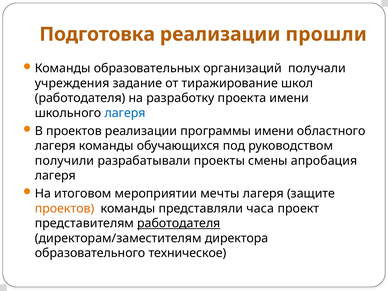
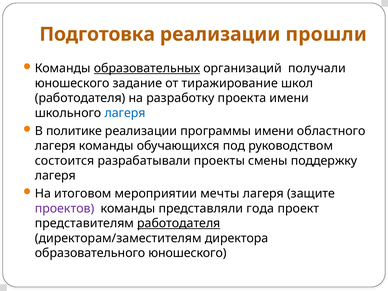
образовательных underline: none -> present
учреждения at (72, 83): учреждения -> юношеского
В проектов: проектов -> политике
получили: получили -> состоится
апробация: апробация -> поддержку
проектов at (65, 208) colour: orange -> purple
часа: часа -> года
образовательного техническое: техническое -> юношеского
